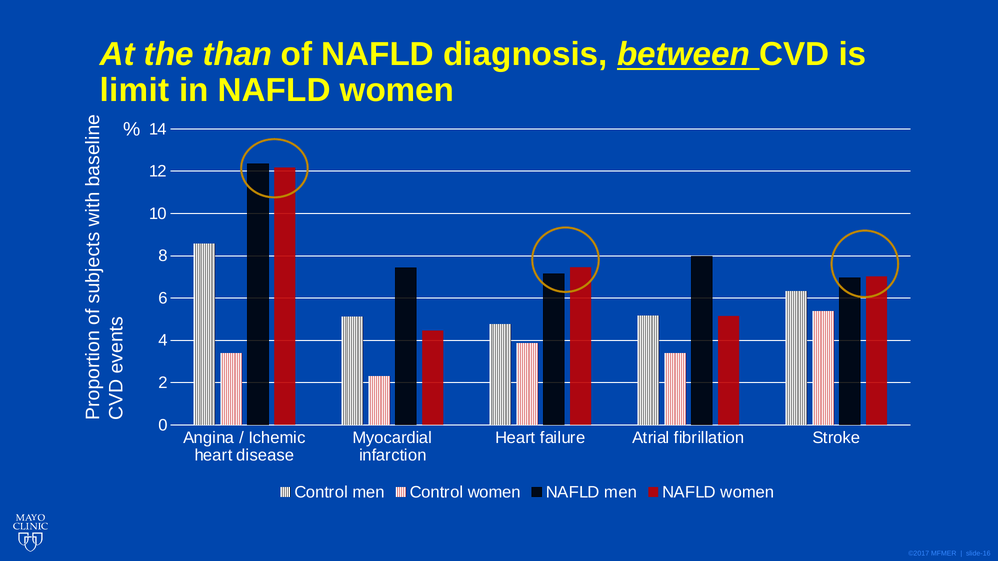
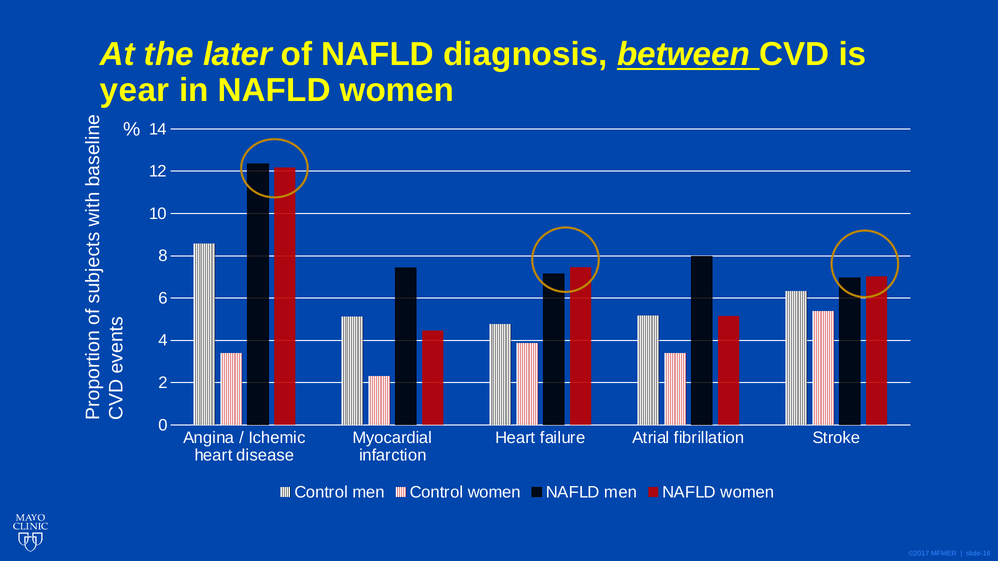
than: than -> later
limit: limit -> year
